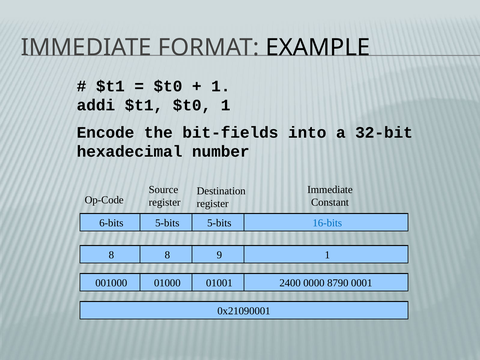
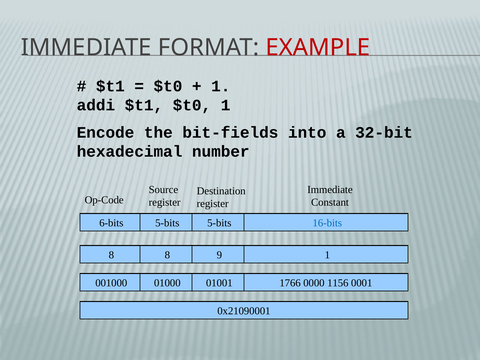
EXAMPLE colour: black -> red
2400: 2400 -> 1766
8790: 8790 -> 1156
